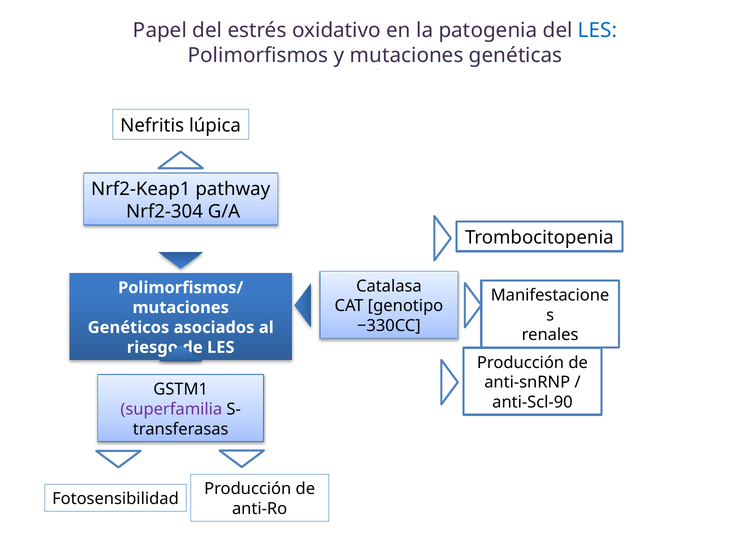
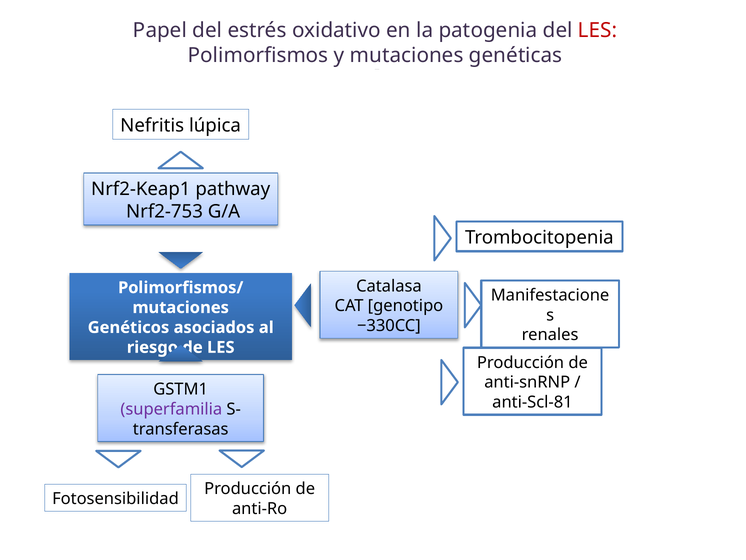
LES at (598, 30) colour: blue -> red
Nrf2-304: Nrf2-304 -> Nrf2-753
anti-Scl-90: anti-Scl-90 -> anti-Scl-81
